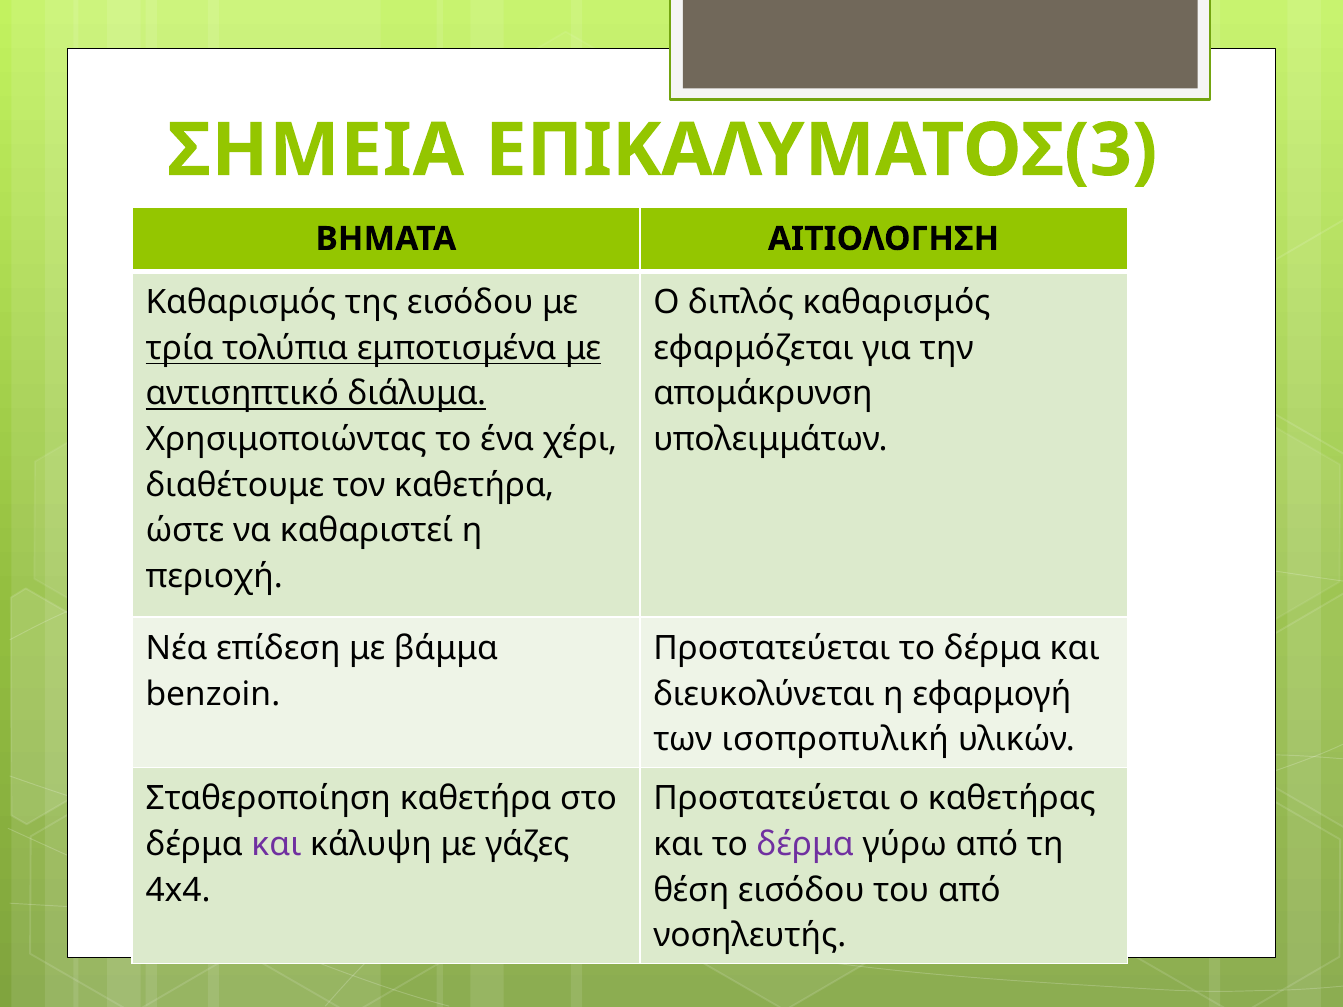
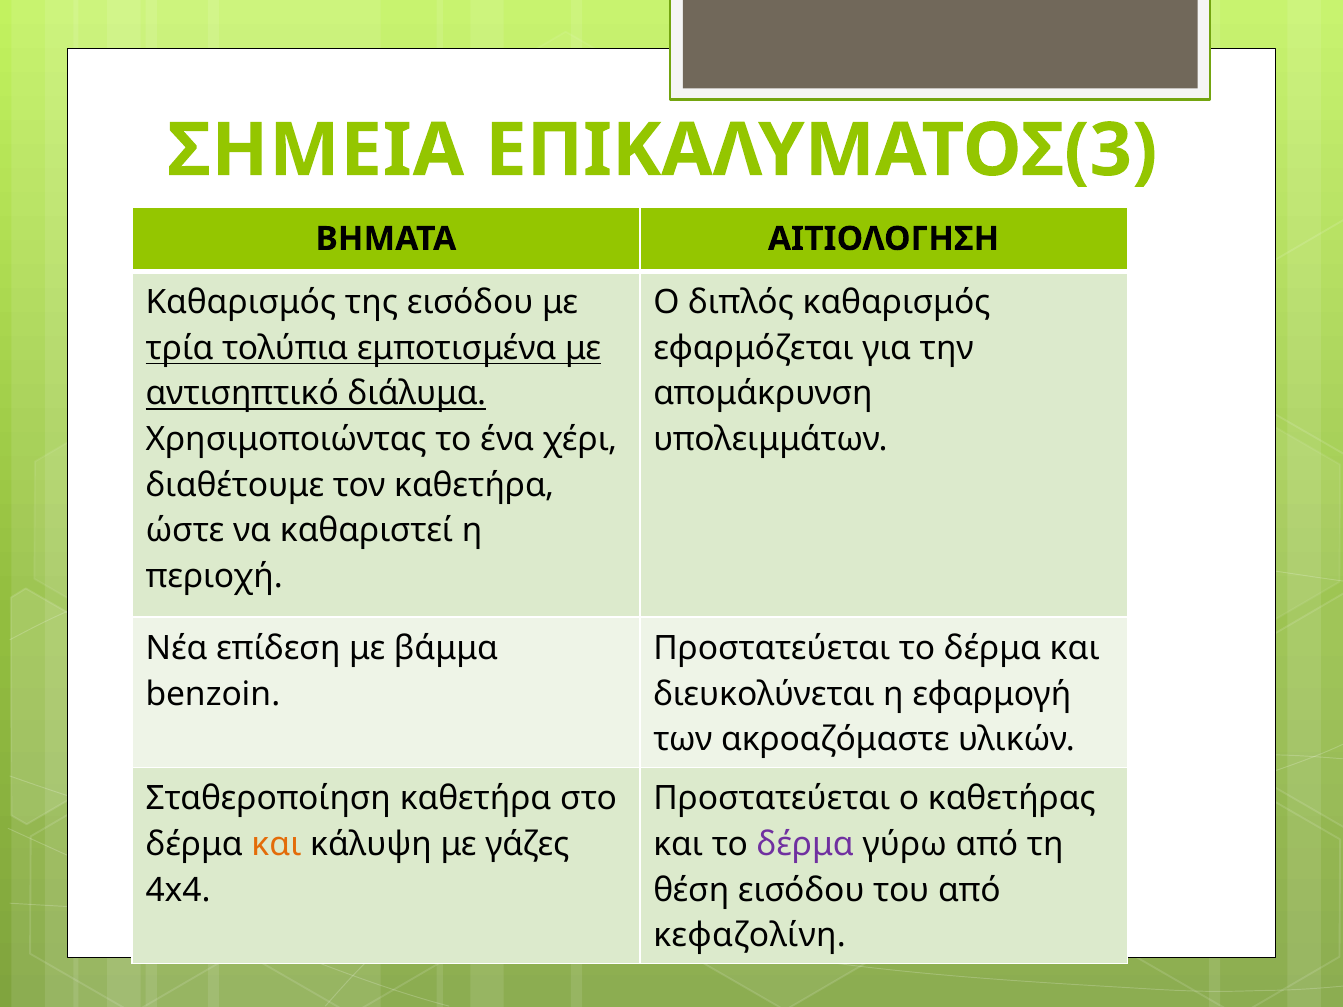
ισοπροπυλική: ισοπροπυλική -> ακροαζόμαστε
και at (276, 845) colour: purple -> orange
νοσηλευτής: νοσηλευτής -> κεφαζολίνη
